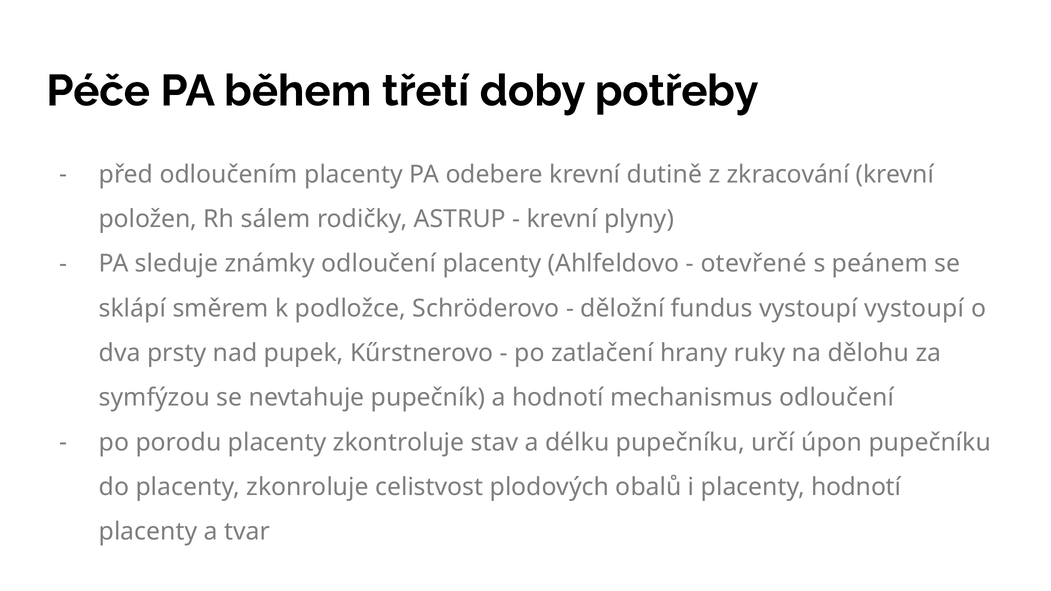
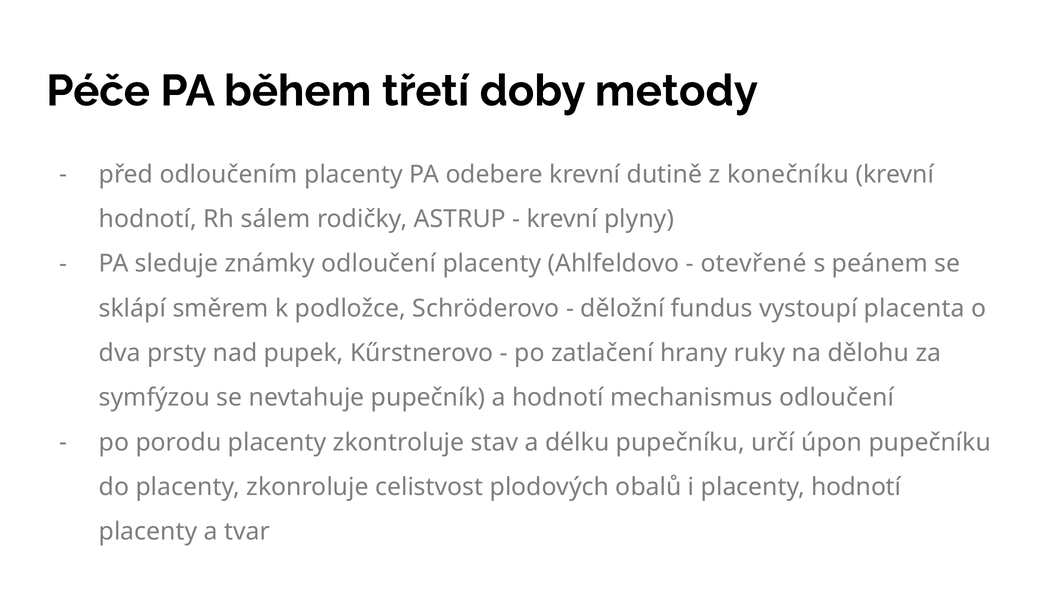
potřeby: potřeby -> metody
zkracování: zkracování -> konečníku
položen at (148, 219): položen -> hodnotí
vystoupí vystoupí: vystoupí -> placenta
